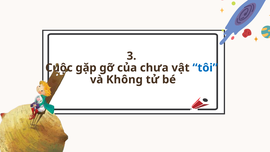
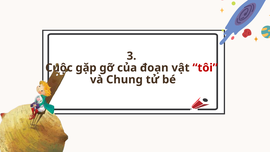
chưa: chưa -> đoạn
tôi colour: blue -> red
Không: Không -> Chung
